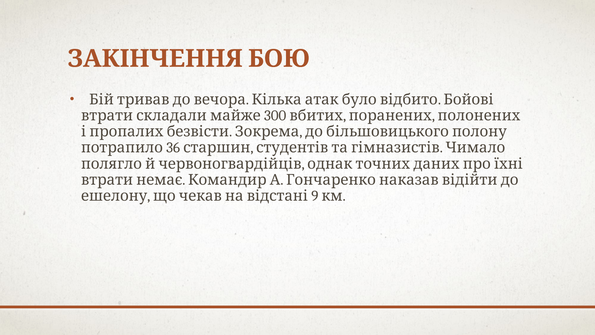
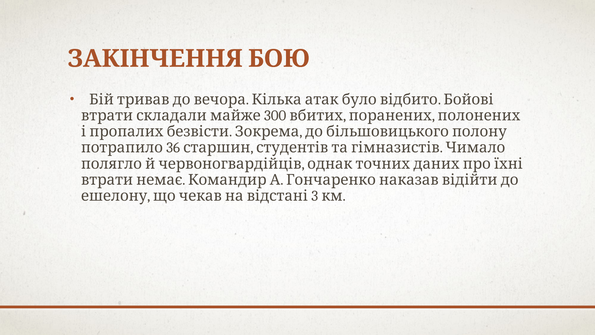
9: 9 -> 3
